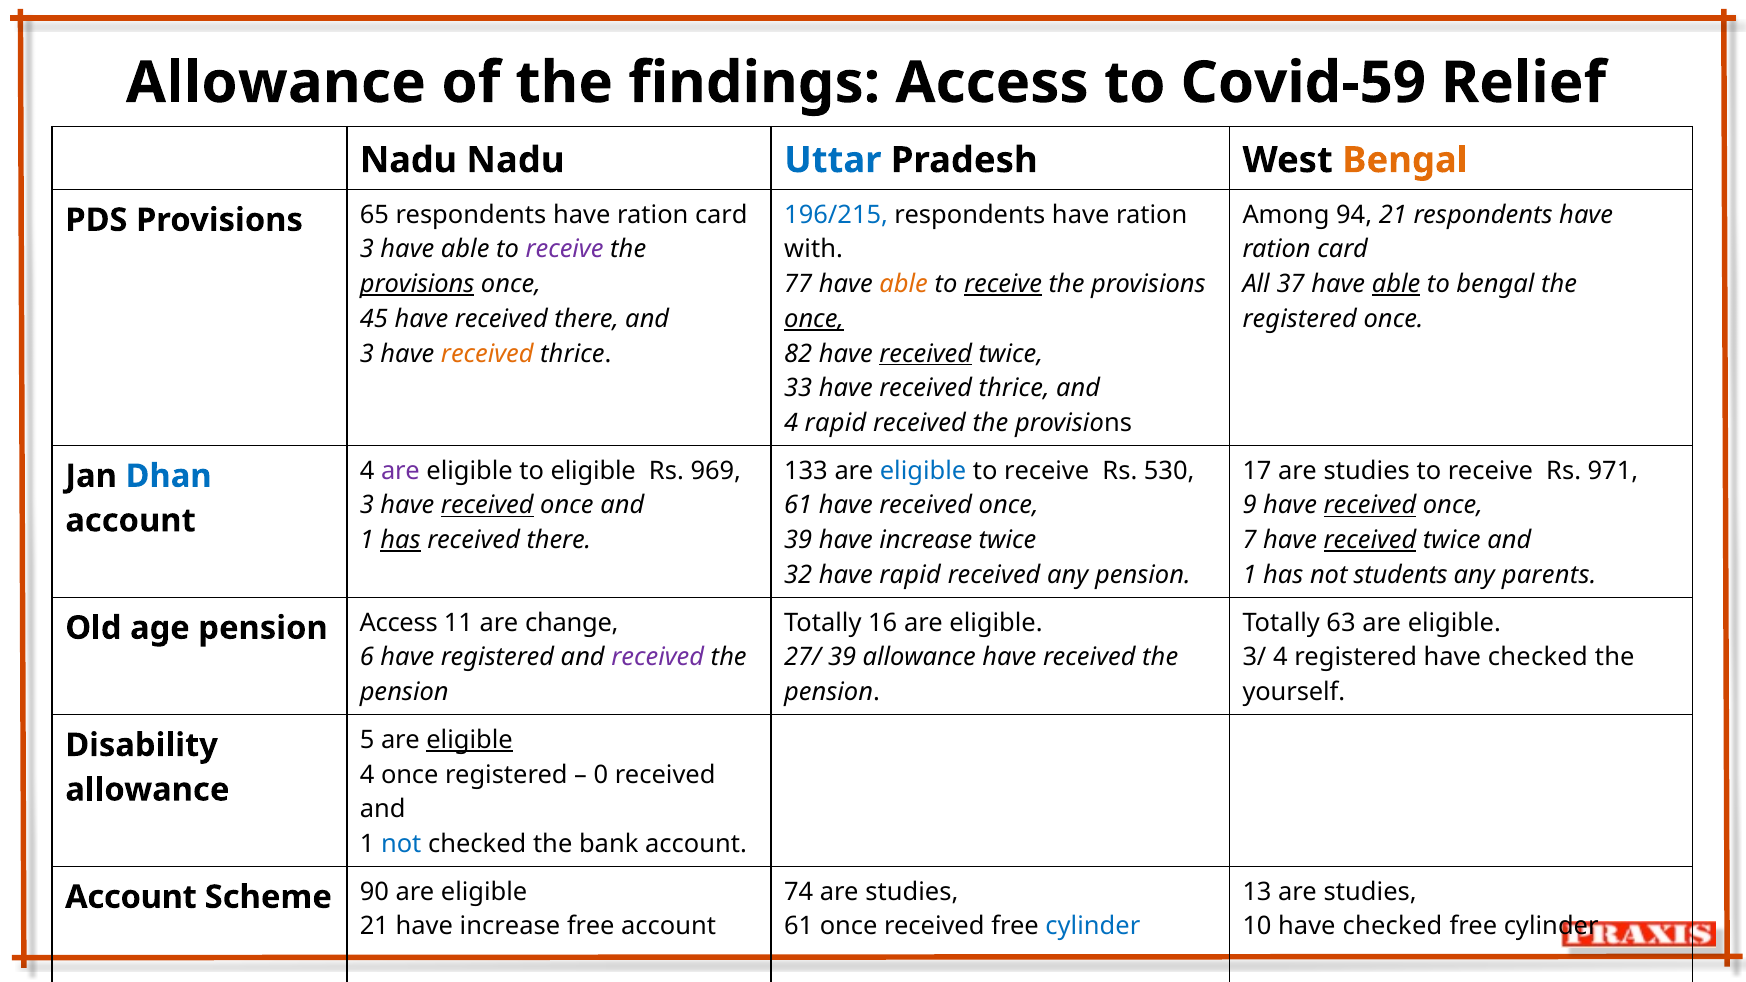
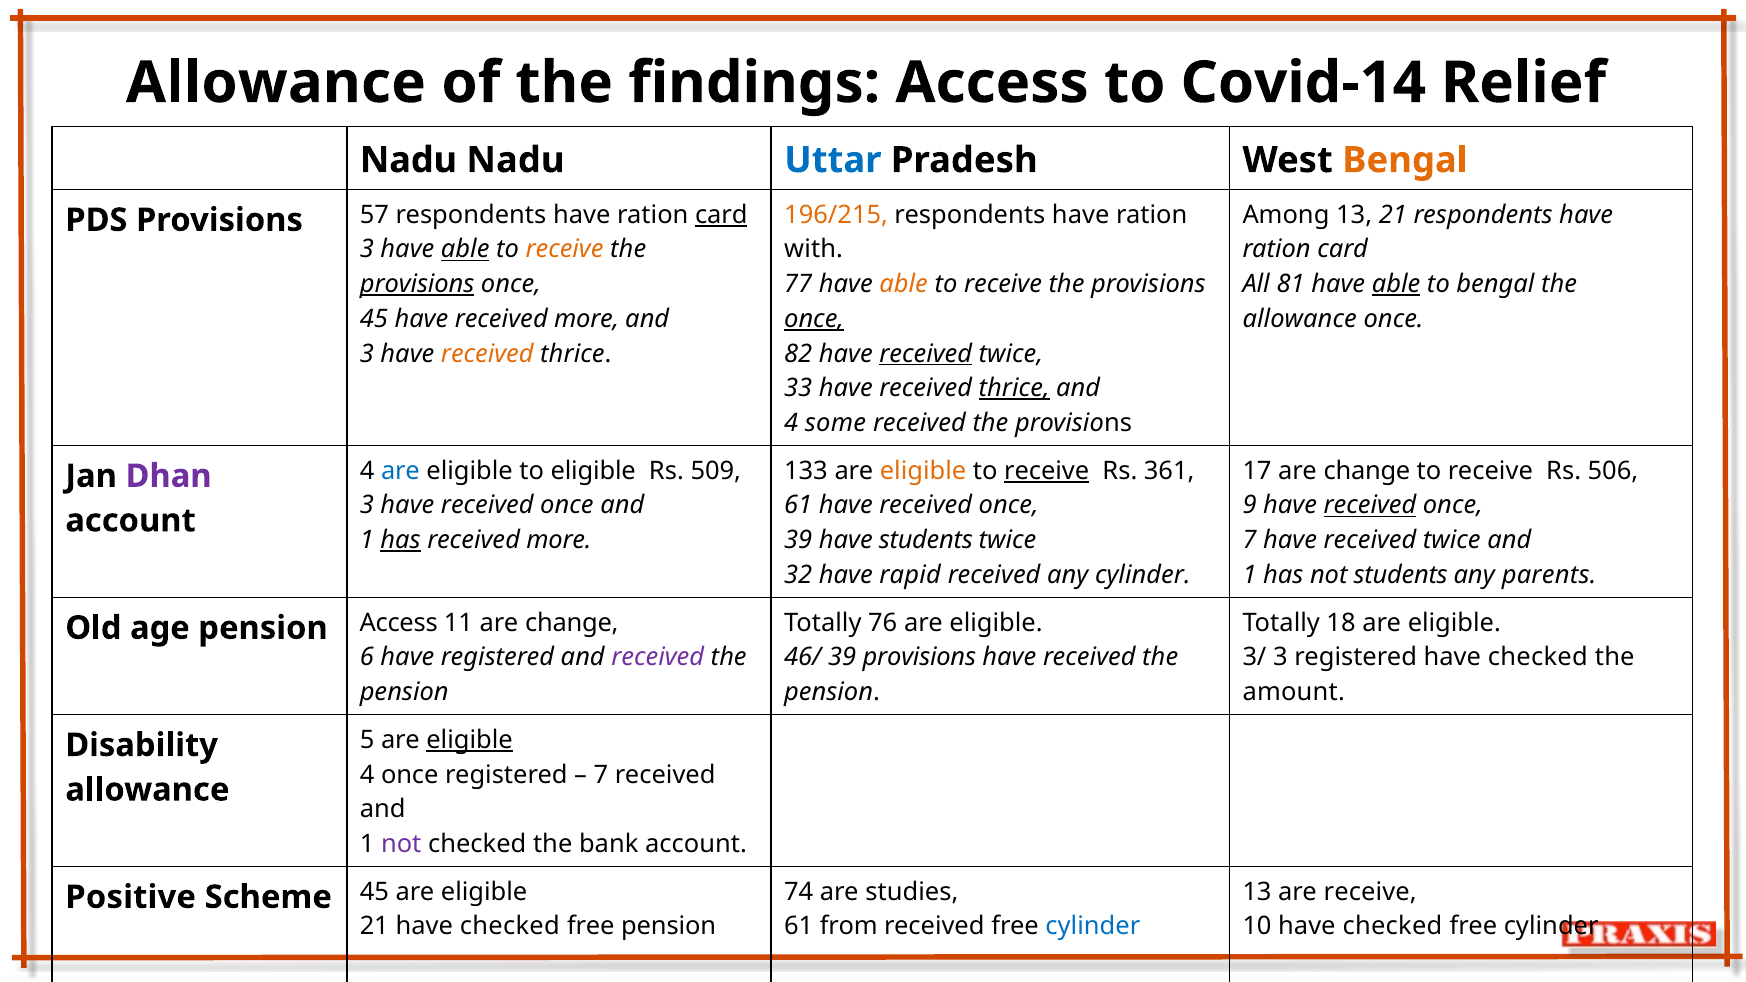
Covid-59: Covid-59 -> Covid-14
196/215 colour: blue -> orange
Among 94: 94 -> 13
65: 65 -> 57
card at (721, 215) underline: none -> present
able at (465, 250) underline: none -> present
receive at (565, 250) colour: purple -> orange
receive at (1003, 284) underline: present -> none
37: 37 -> 81
have received there: there -> more
registered at (1300, 319): registered -> allowance
thrice at (1014, 388) underline: none -> present
4 rapid: rapid -> some
are at (400, 471) colour: purple -> blue
969: 969 -> 509
eligible at (923, 471) colour: blue -> orange
receive at (1047, 471) underline: none -> present
530: 530 -> 361
17 are studies: studies -> change
971: 971 -> 506
Dhan colour: blue -> purple
received at (487, 506) underline: present -> none
there at (559, 540): there -> more
39 have increase: increase -> students
received at (1370, 540) underline: present -> none
any pension: pension -> cylinder
16: 16 -> 76
63: 63 -> 18
27/: 27/ -> 46/
39 allowance: allowance -> provisions
3/ 4: 4 -> 3
yourself: yourself -> amount
0 at (601, 775): 0 -> 7
not at (401, 844) colour: blue -> purple
13 are studies: studies -> receive
Account at (131, 897): Account -> Positive
Scheme 90: 90 -> 45
21 have increase: increase -> checked
free account: account -> pension
61 once: once -> from
